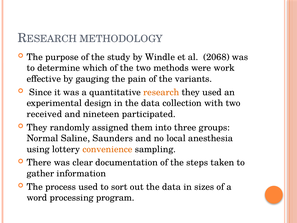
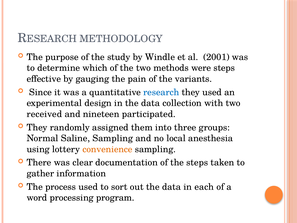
2068: 2068 -> 2001
were work: work -> steps
research colour: orange -> blue
Saline Saunders: Saunders -> Sampling
sizes: sizes -> each
